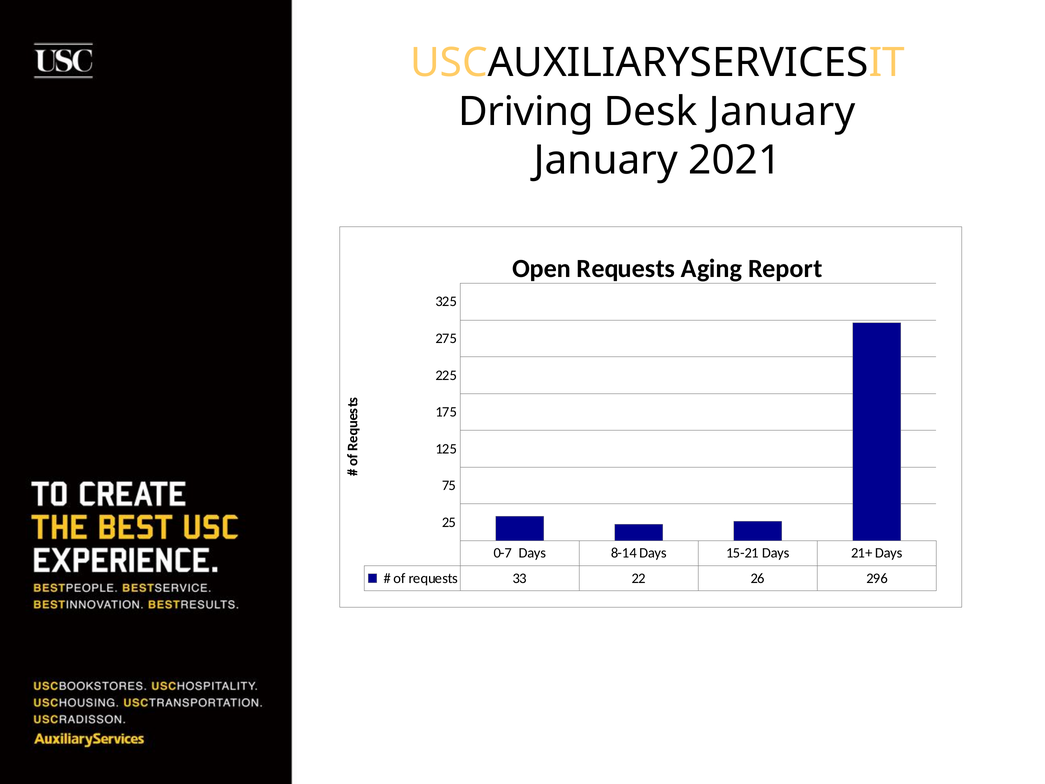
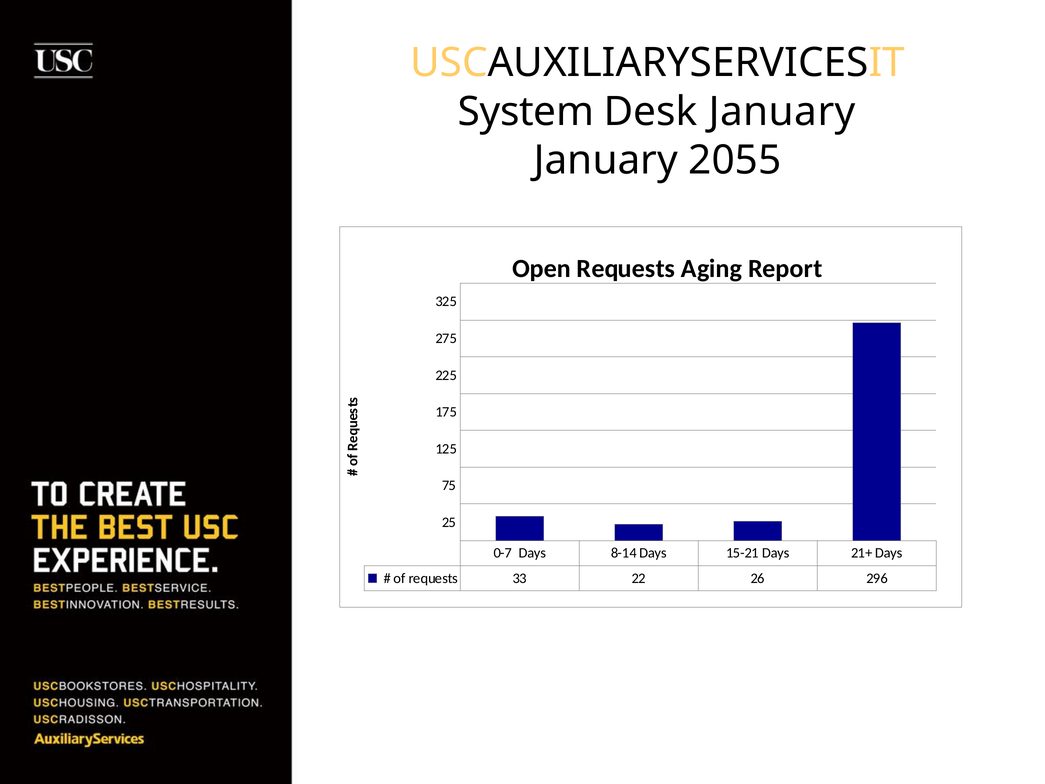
Driving: Driving -> System
2021: 2021 -> 2055
